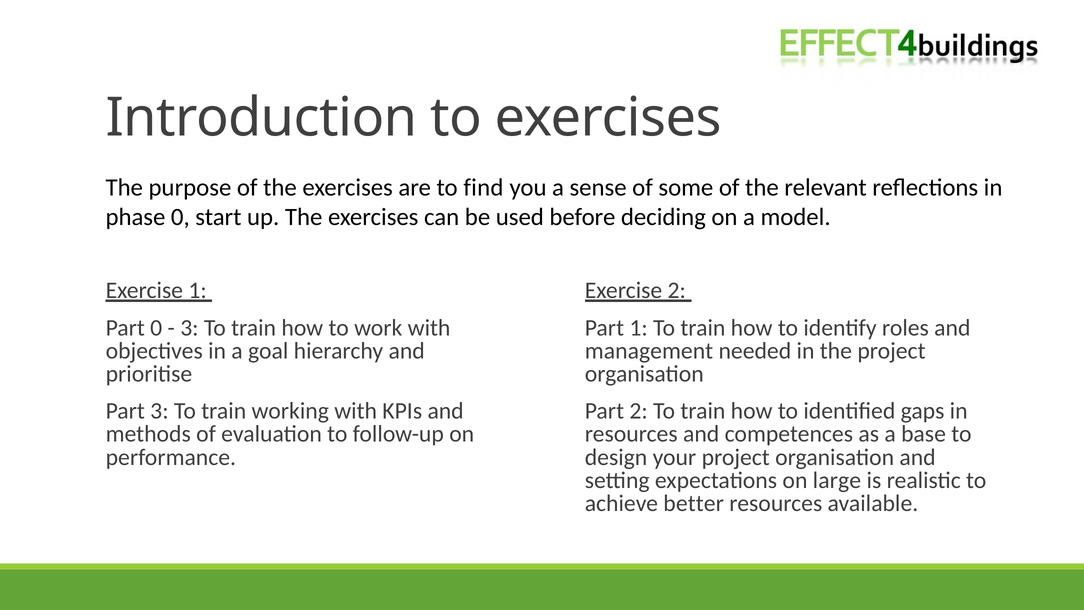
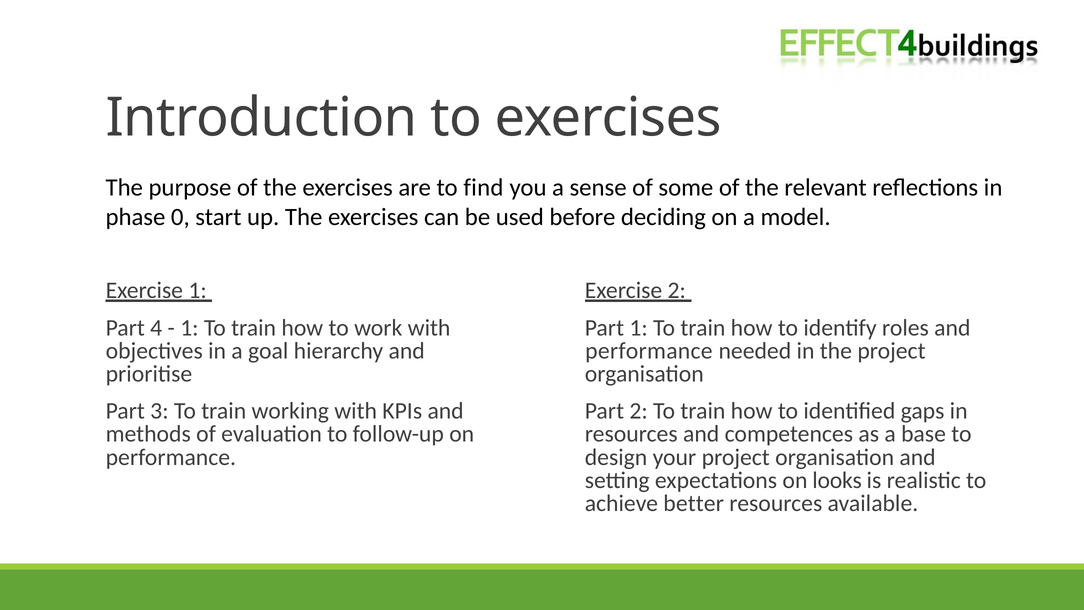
Part 0: 0 -> 4
3 at (189, 328): 3 -> 1
management at (649, 351): management -> performance
large: large -> looks
